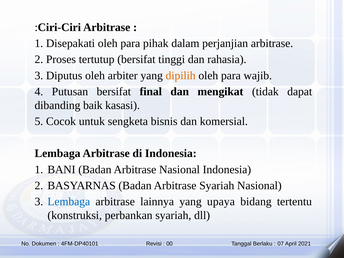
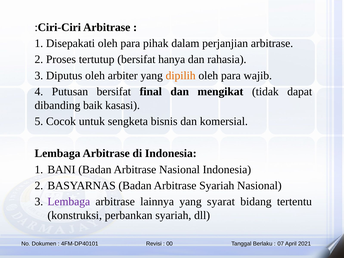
tinggi: tinggi -> hanya
Lembaga at (69, 202) colour: blue -> purple
upaya: upaya -> syarat
